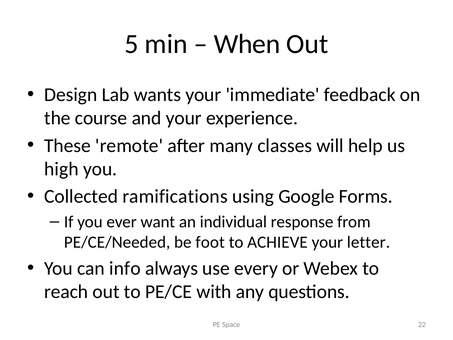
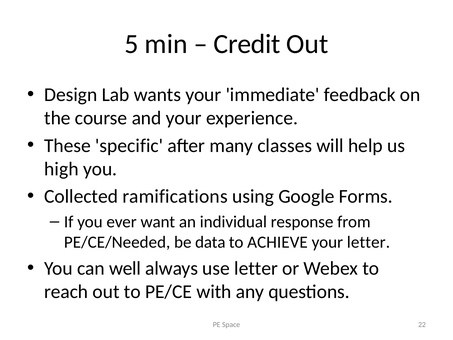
When: When -> Credit
remote: remote -> specific
foot: foot -> data
info: info -> well
use every: every -> letter
